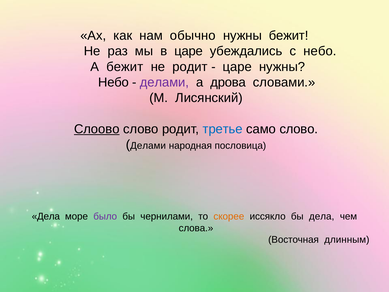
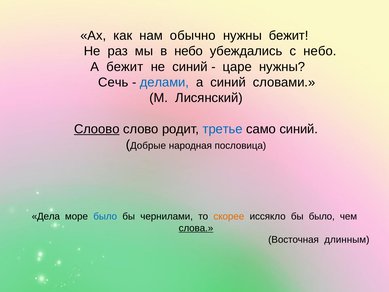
в царе: царе -> небо
не родит: родит -> синий
Небо at (113, 82): Небо -> Сечь
делами at (164, 82) colour: purple -> blue
а дрова: дрова -> синий
само слово: слово -> синий
Делами at (148, 146): Делами -> Добрые
было at (105, 216) colour: purple -> blue
бы дела: дела -> было
слова underline: none -> present
